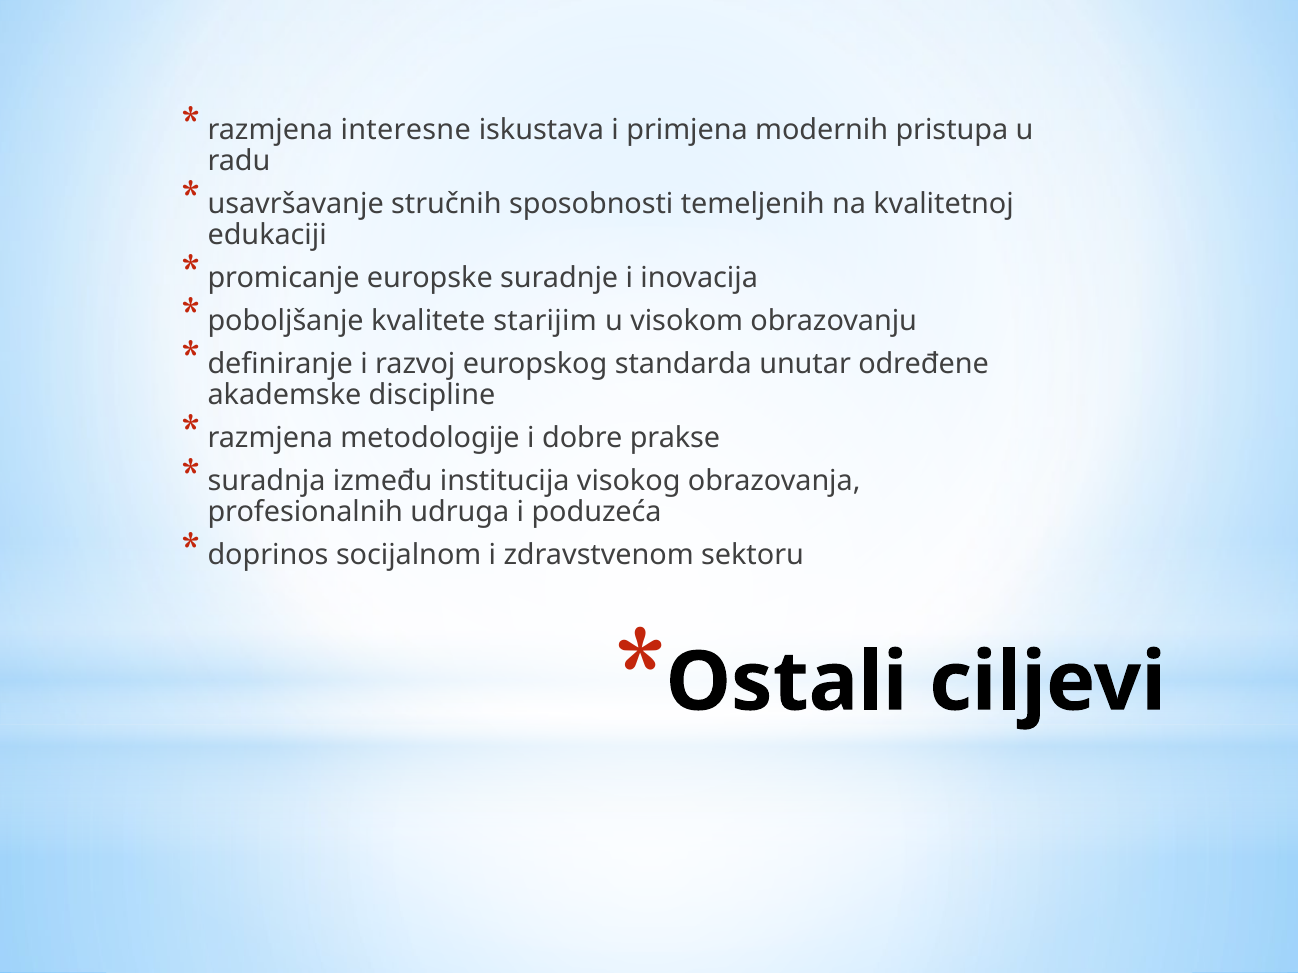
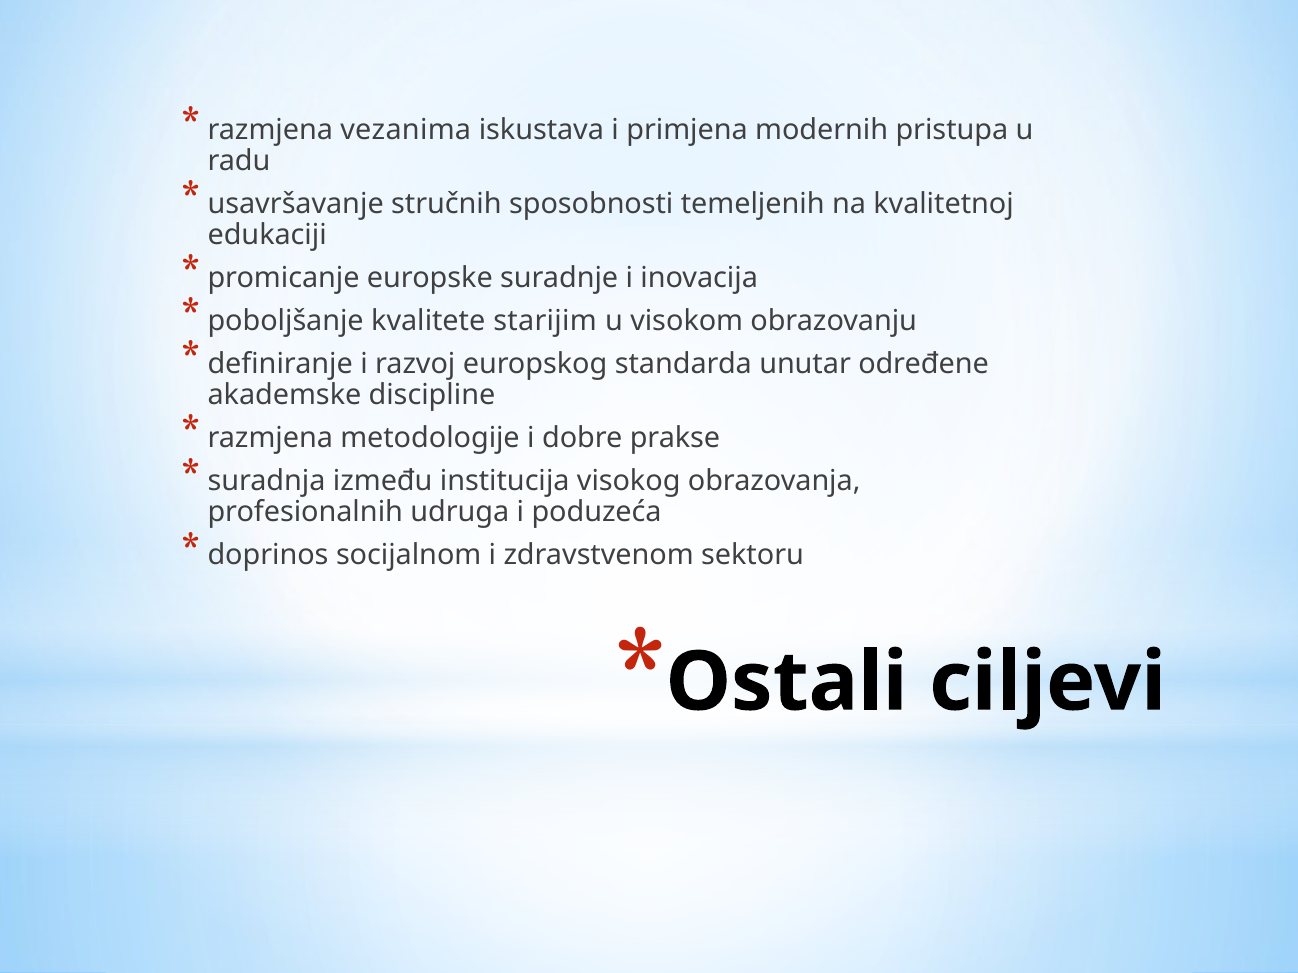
interesne: interesne -> vezanima
